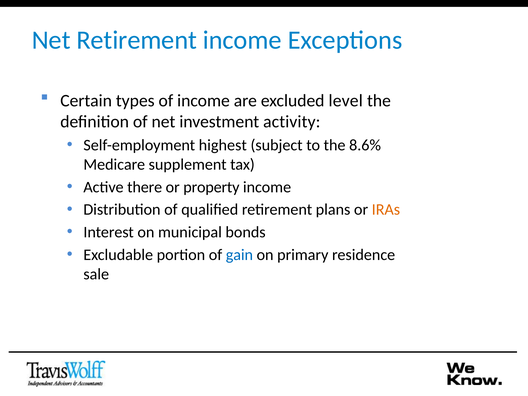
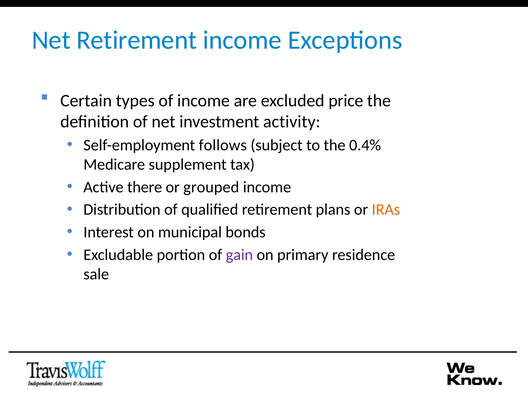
level: level -> price
highest: highest -> follows
8.6%: 8.6% -> 0.4%
property: property -> grouped
gain colour: blue -> purple
